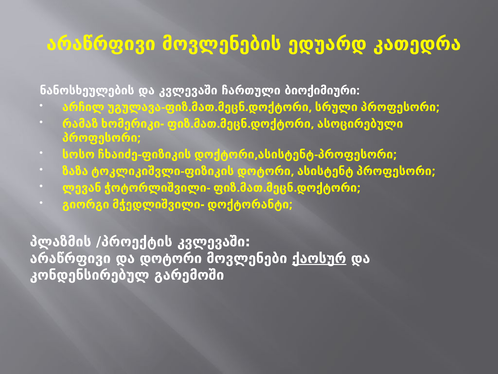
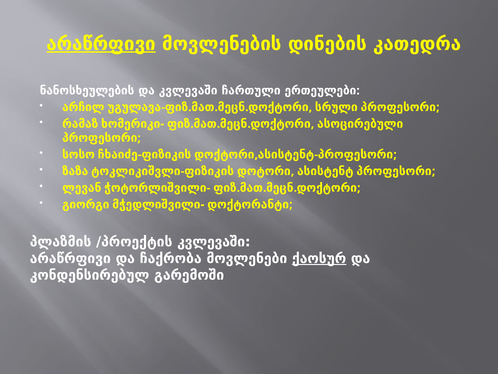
არაწრფივი at (101, 44) underline: none -> present
ედუარდ: ედუარდ -> დინების
ბიოქიმიური: ბიოქიმიური -> ერთეულები
და დოტორი: დოტორი -> ჩაქრობა
